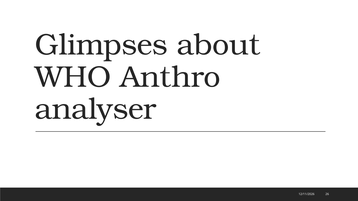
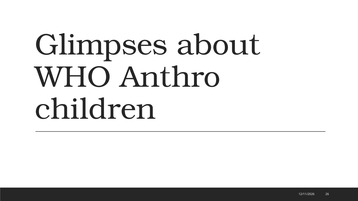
analyser: analyser -> children
